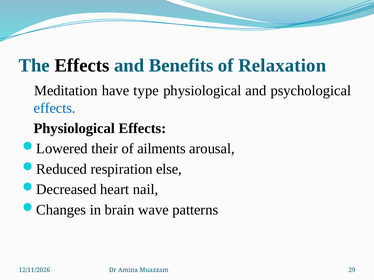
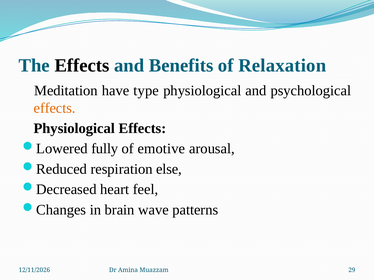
effects at (55, 108) colour: blue -> orange
their: their -> fully
ailments: ailments -> emotive
nail: nail -> feel
